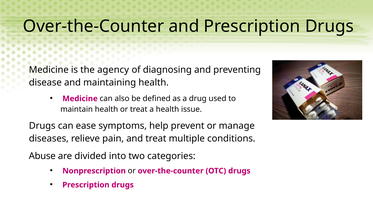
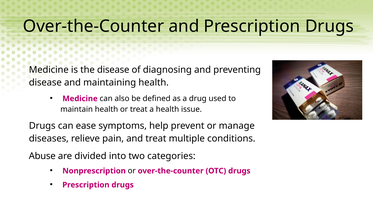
the agency: agency -> disease
